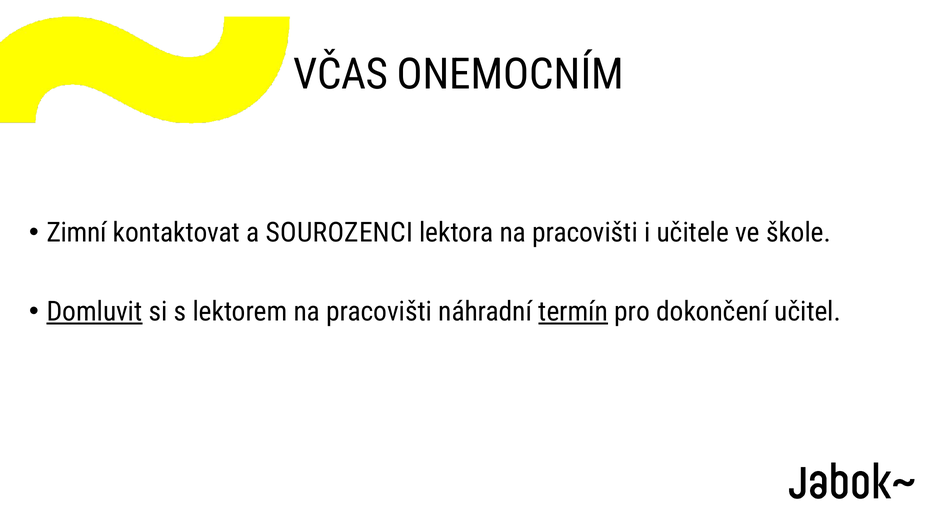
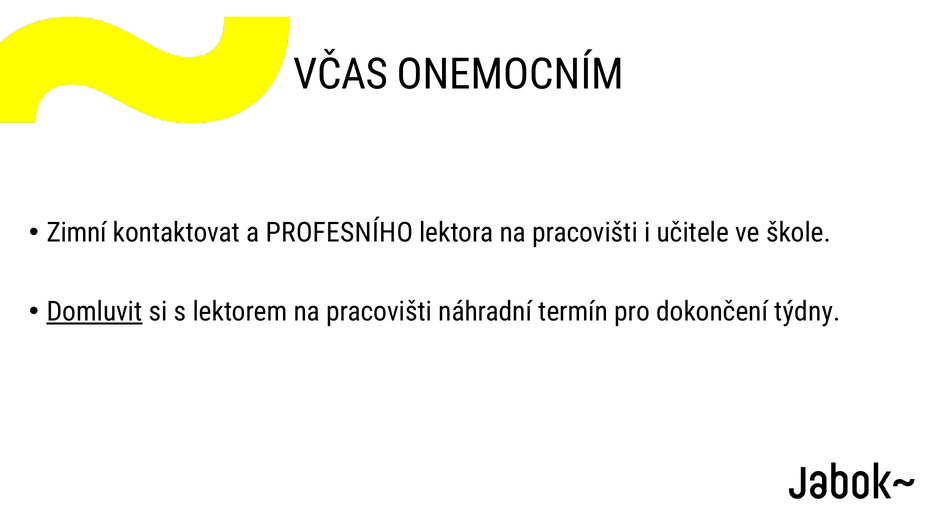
SOUROZENCI: SOUROZENCI -> PROFESNÍHO
termín underline: present -> none
učitel: učitel -> týdny
